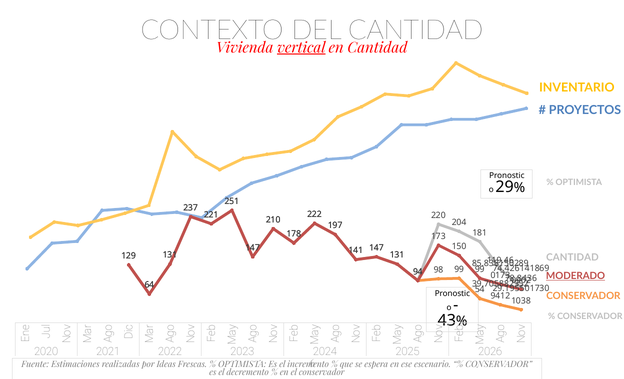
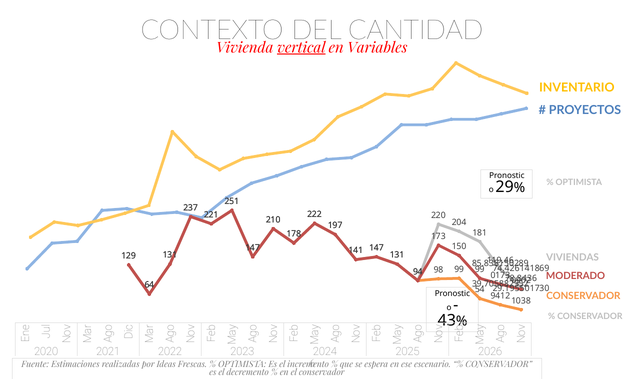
en Cantidad: Cantidad -> Variables
CANTIDAD at (572, 257): CANTIDAD -> VIVIENDAS
MODERADO underline: present -> none
